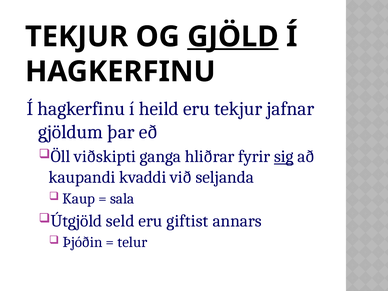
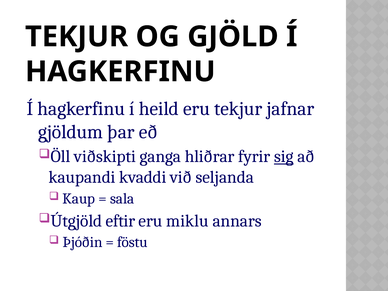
GJÖLD underline: present -> none
seld: seld -> eftir
giftist: giftist -> miklu
telur: telur -> föstu
